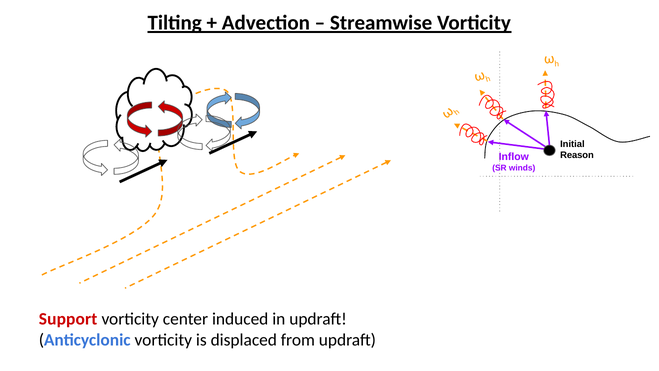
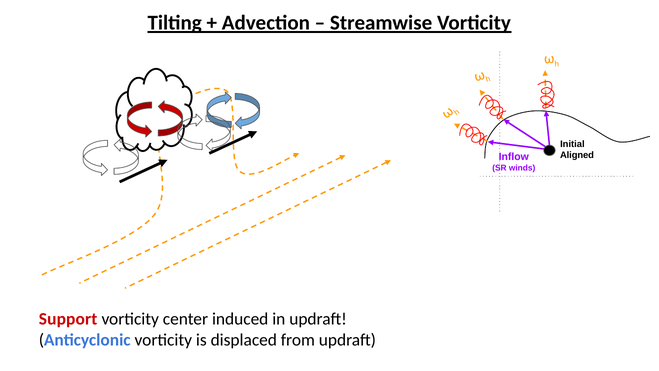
Reason: Reason -> Aligned
